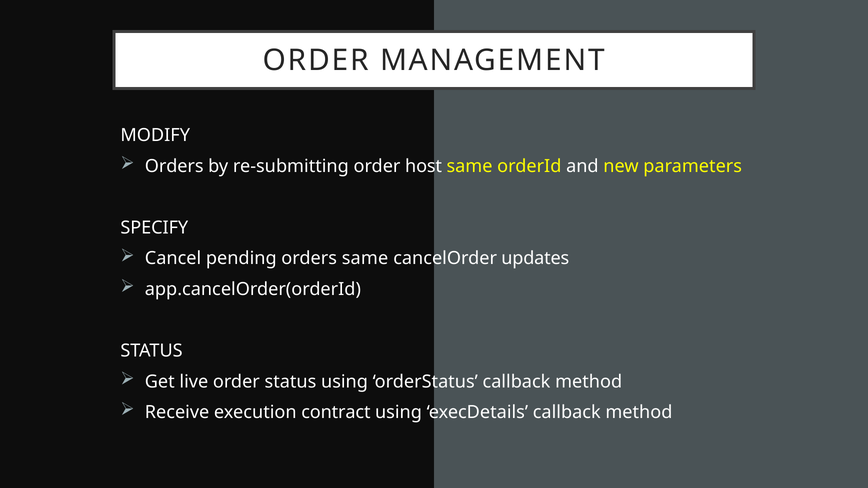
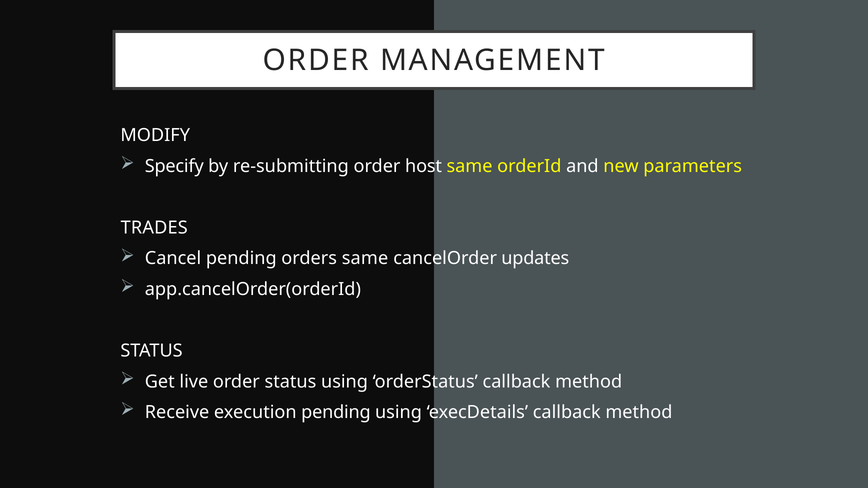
Orders at (174, 166): Orders -> Specify
SPECIFY: SPECIFY -> TRADES
execution contract: contract -> pending
